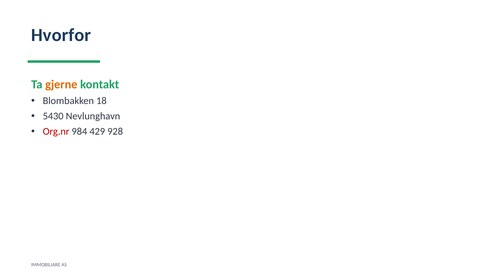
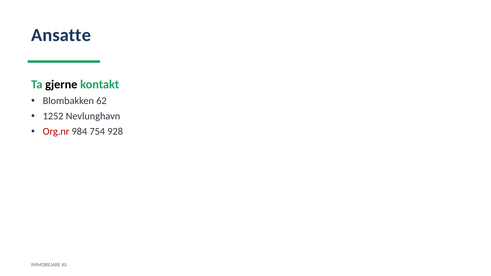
Hvorfor: Hvorfor -> Ansatte
gjerne colour: orange -> black
18: 18 -> 62
5430: 5430 -> 1252
429: 429 -> 754
